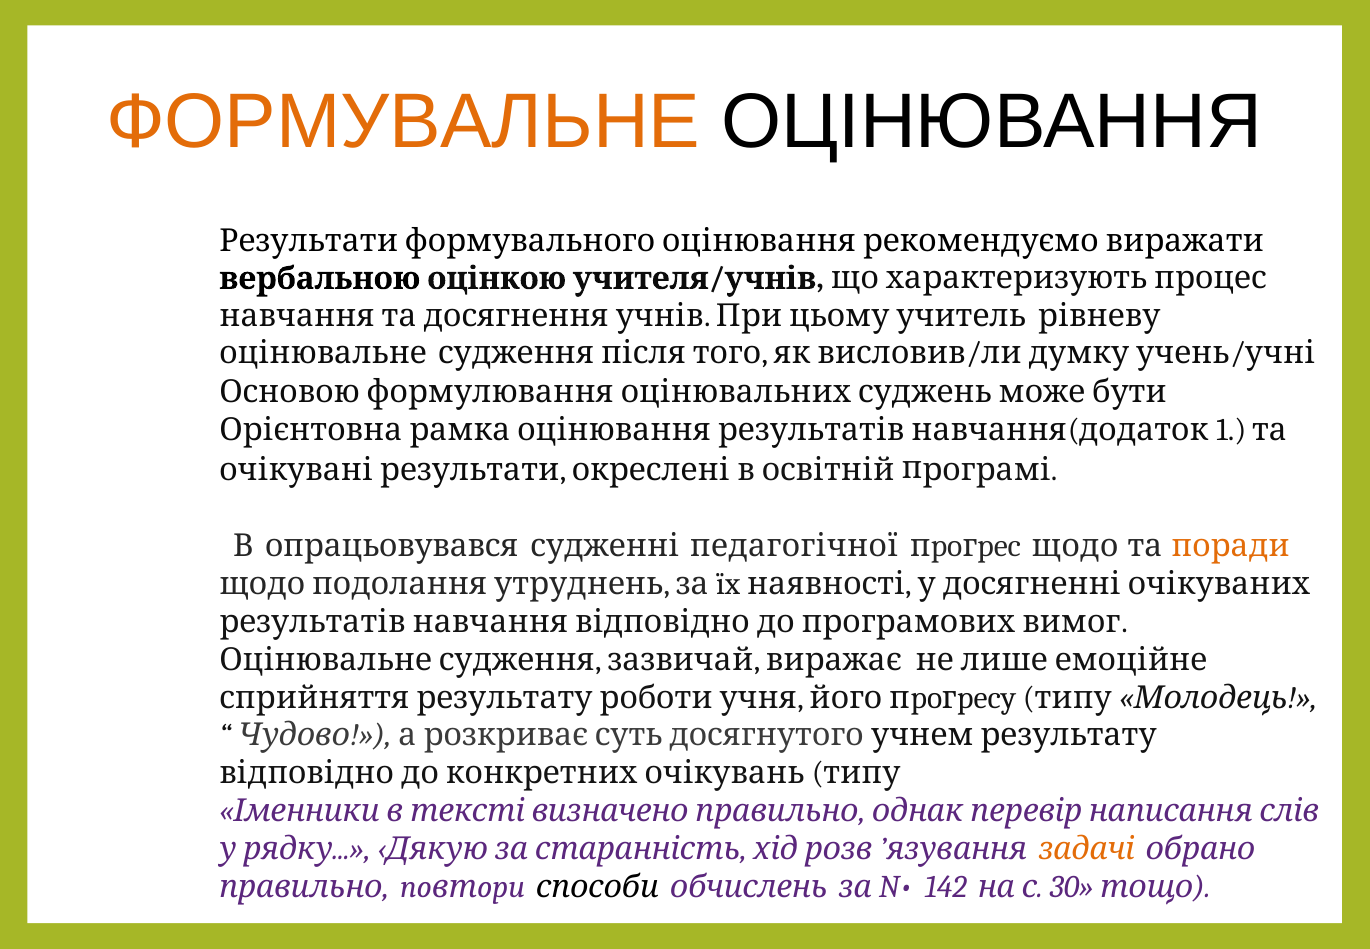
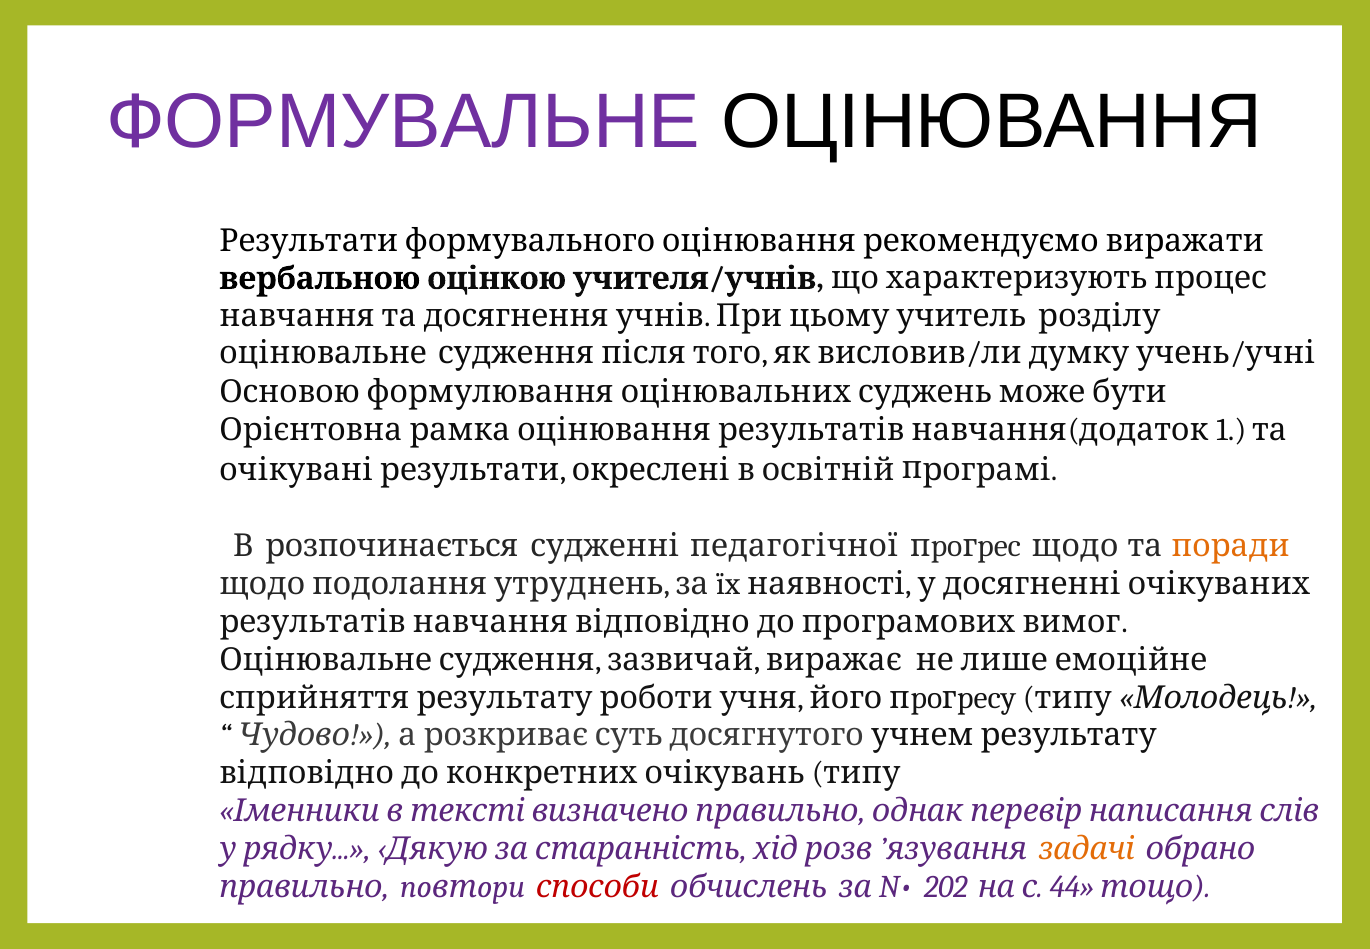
ФОРМУВАЛЬНЕ colour: orange -> purple
рівневу: рівневу -> розділу
опрацьовувався: опрацьовувався -> розпочинається
способи colour: black -> red
142: 142 -> 202
30: 30 -> 44
